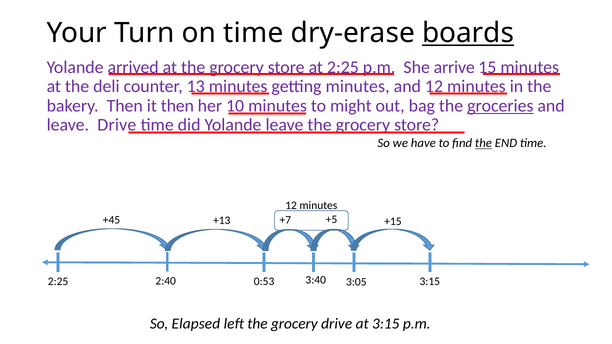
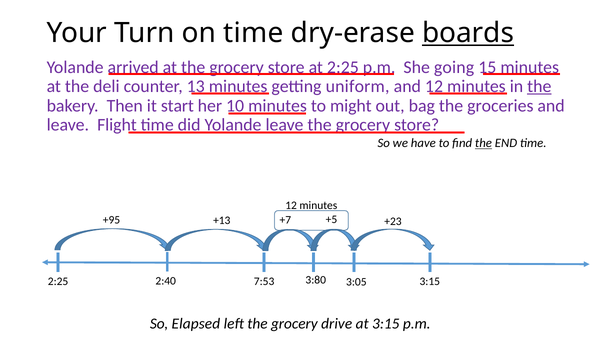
arrive: arrive -> going
getting minutes: minutes -> uniform
the at (539, 86) underline: none -> present
it then: then -> start
groceries underline: present -> none
leave Drive: Drive -> Flight
+45: +45 -> +95
+15: +15 -> +23
3:40: 3:40 -> 3:80
0:53: 0:53 -> 7:53
